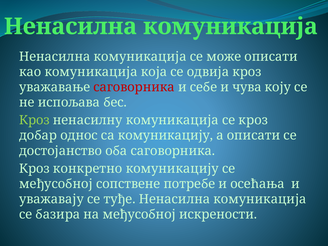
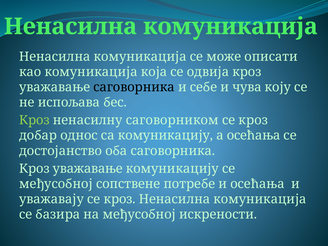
саговорника at (134, 87) colour: red -> black
ненасилну комуникација: комуникација -> саговорником
а описати: описати -> осећања
конкретно at (88, 169): конкретно -> уважавање
уважавају се туђе: туђе -> кроз
